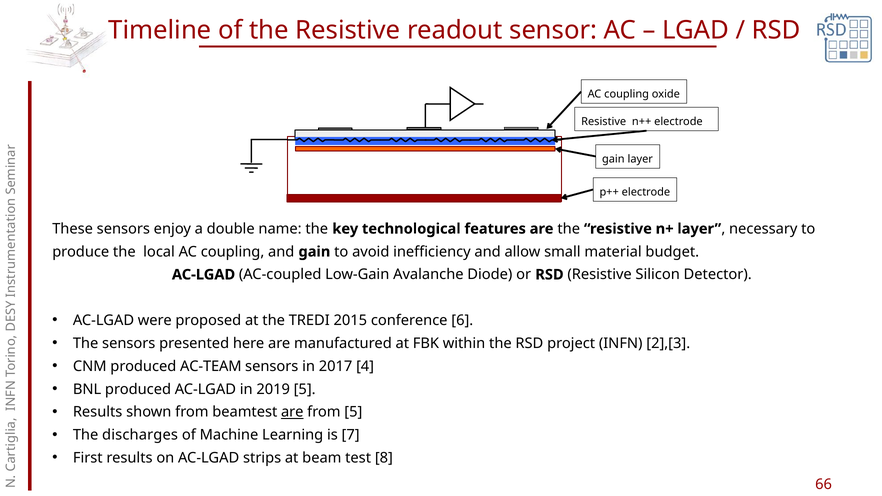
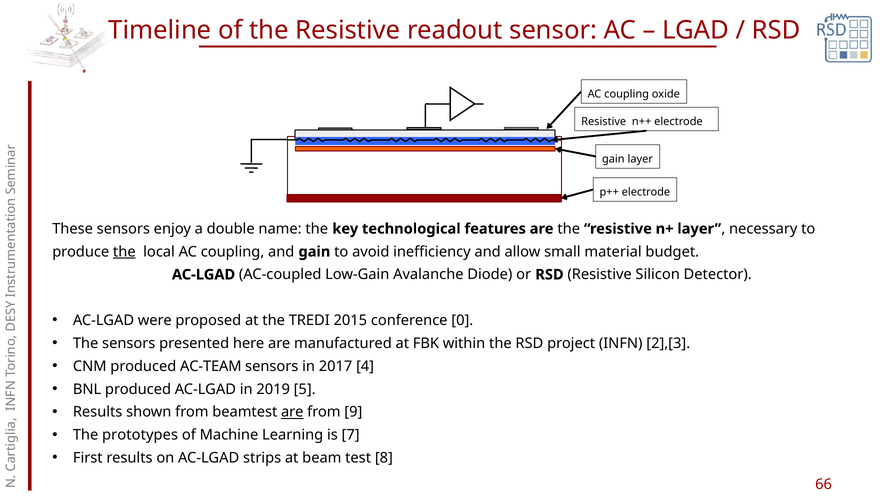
the at (124, 252) underline: none -> present
6: 6 -> 0
from 5: 5 -> 9
discharges: discharges -> prototypes
